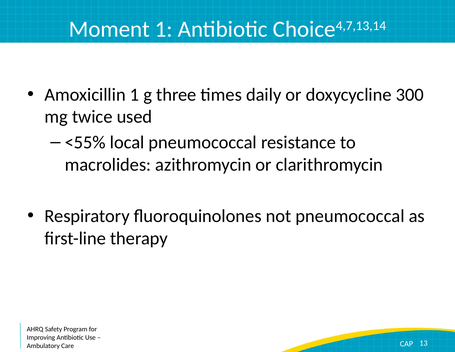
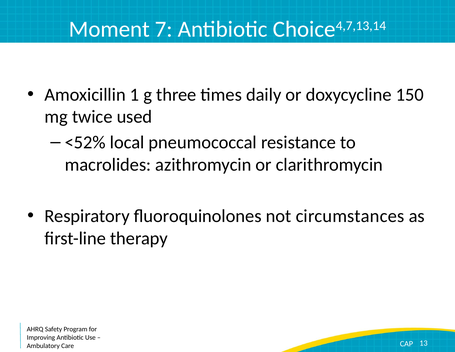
Moment 1: 1 -> 7
300: 300 -> 150
<55%: <55% -> <52%
not pneumococcal: pneumococcal -> circumstances
